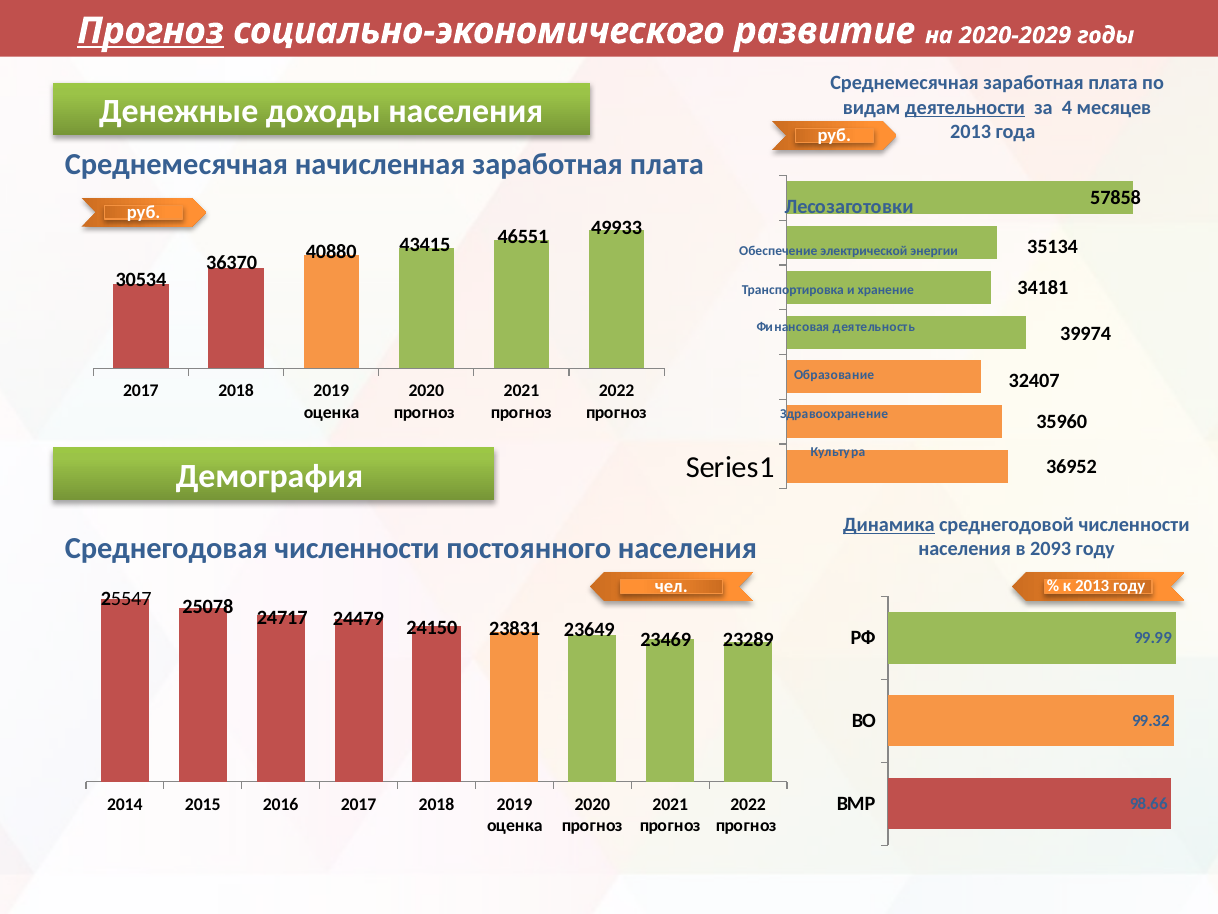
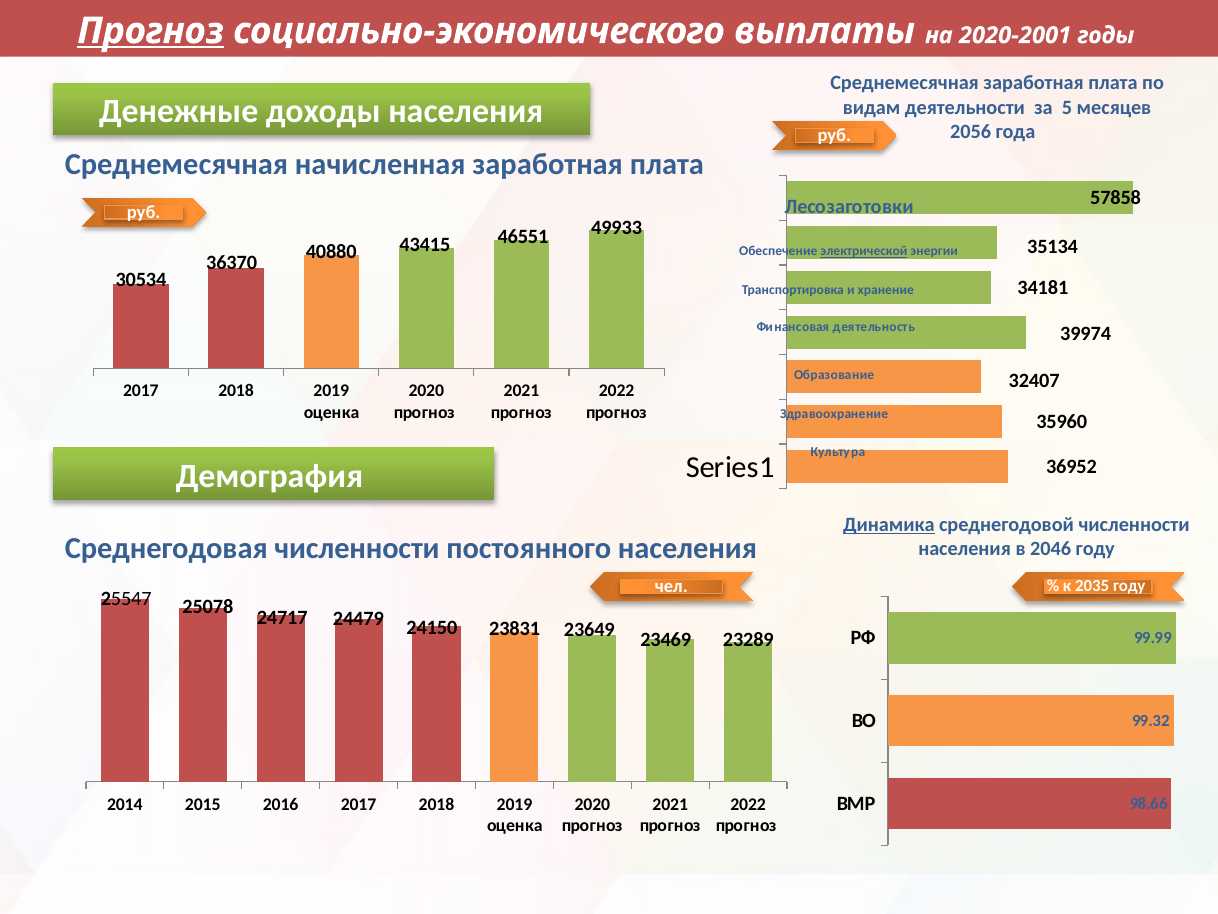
развитие: развитие -> выплаты
2020-2029: 2020-2029 -> 2020-2001
деятельности underline: present -> none
4: 4 -> 5
2013 at (971, 132): 2013 -> 2056
электрической underline: none -> present
2093: 2093 -> 2046
к 2013: 2013 -> 2035
